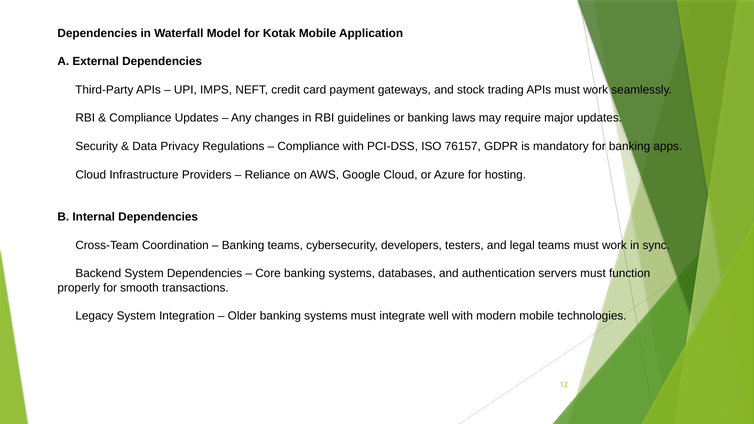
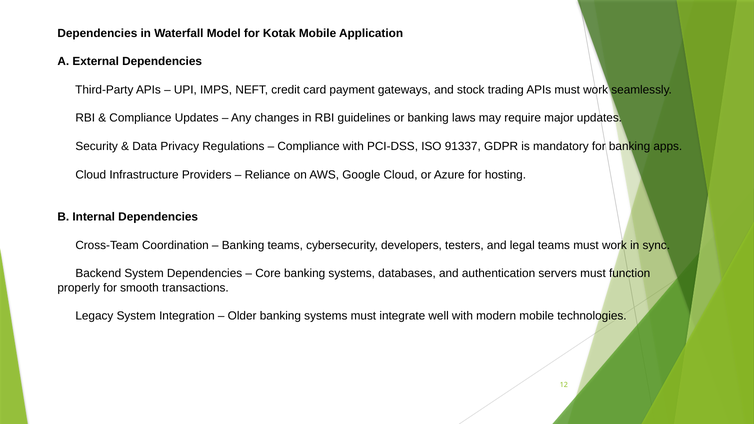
76157: 76157 -> 91337
